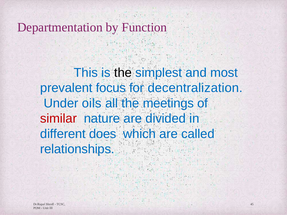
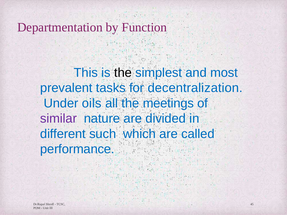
focus: focus -> tasks
similar colour: red -> purple
does: does -> such
relationships: relationships -> performance
